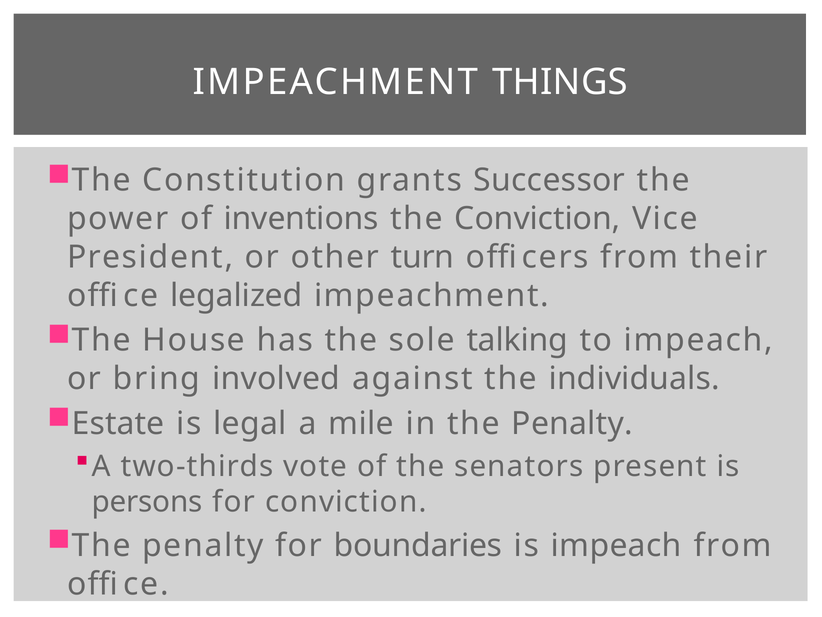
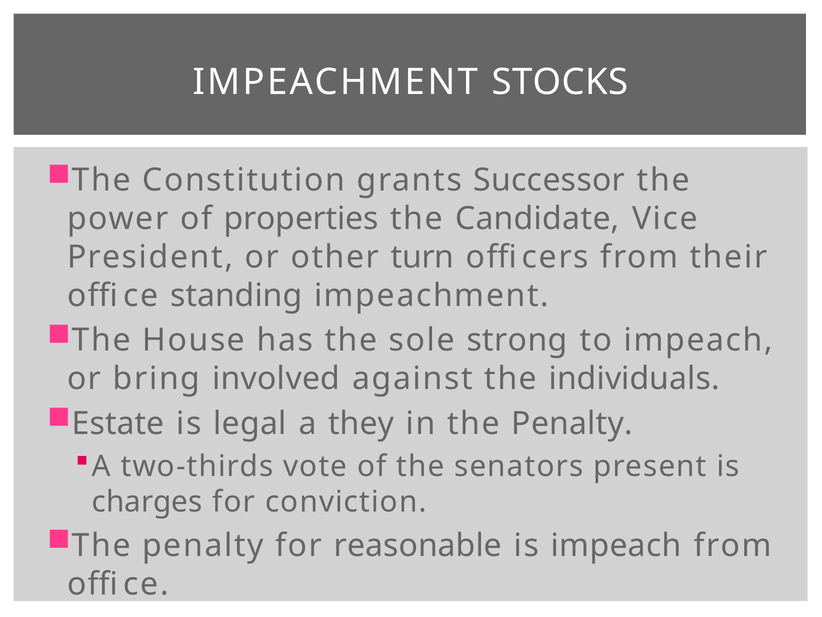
THINGS: THINGS -> STOCKS
inventions: inventions -> properties
the Conviction: Conviction -> Candidate
legalized: legalized -> standing
talking: talking -> strong
mile: mile -> they
persons: persons -> charges
boundaries: boundaries -> reasonable
